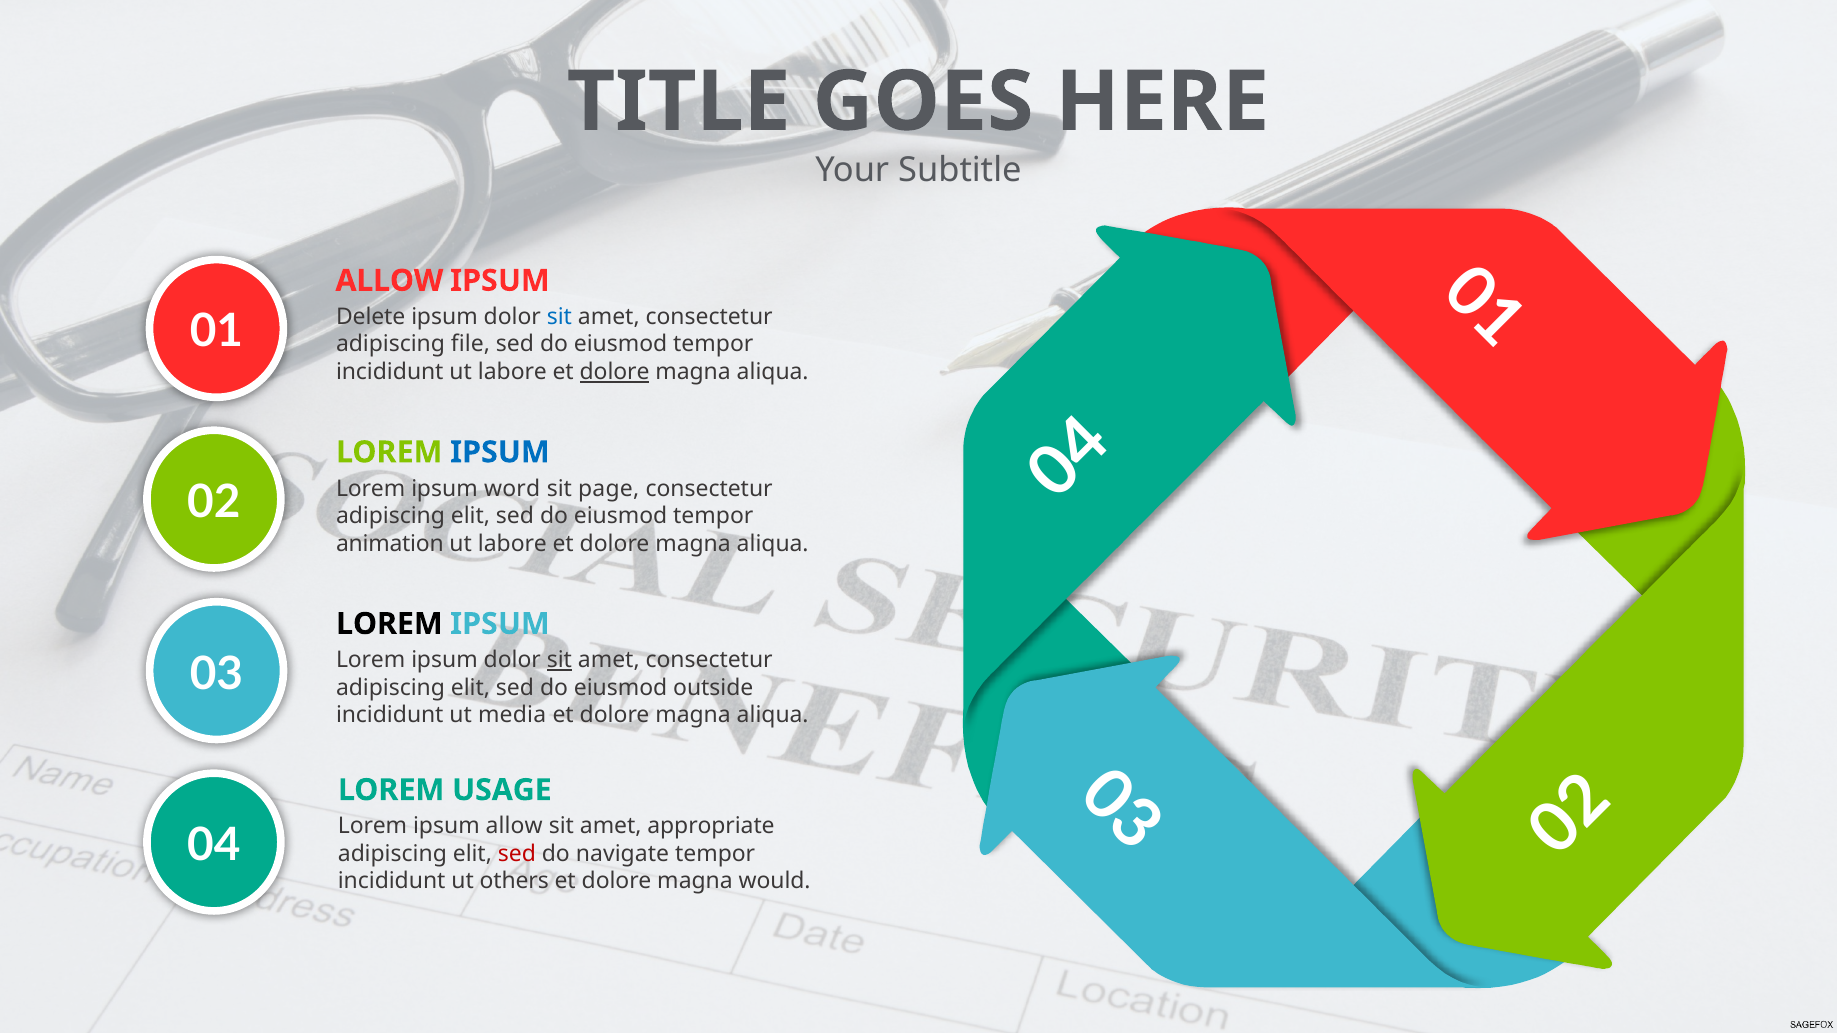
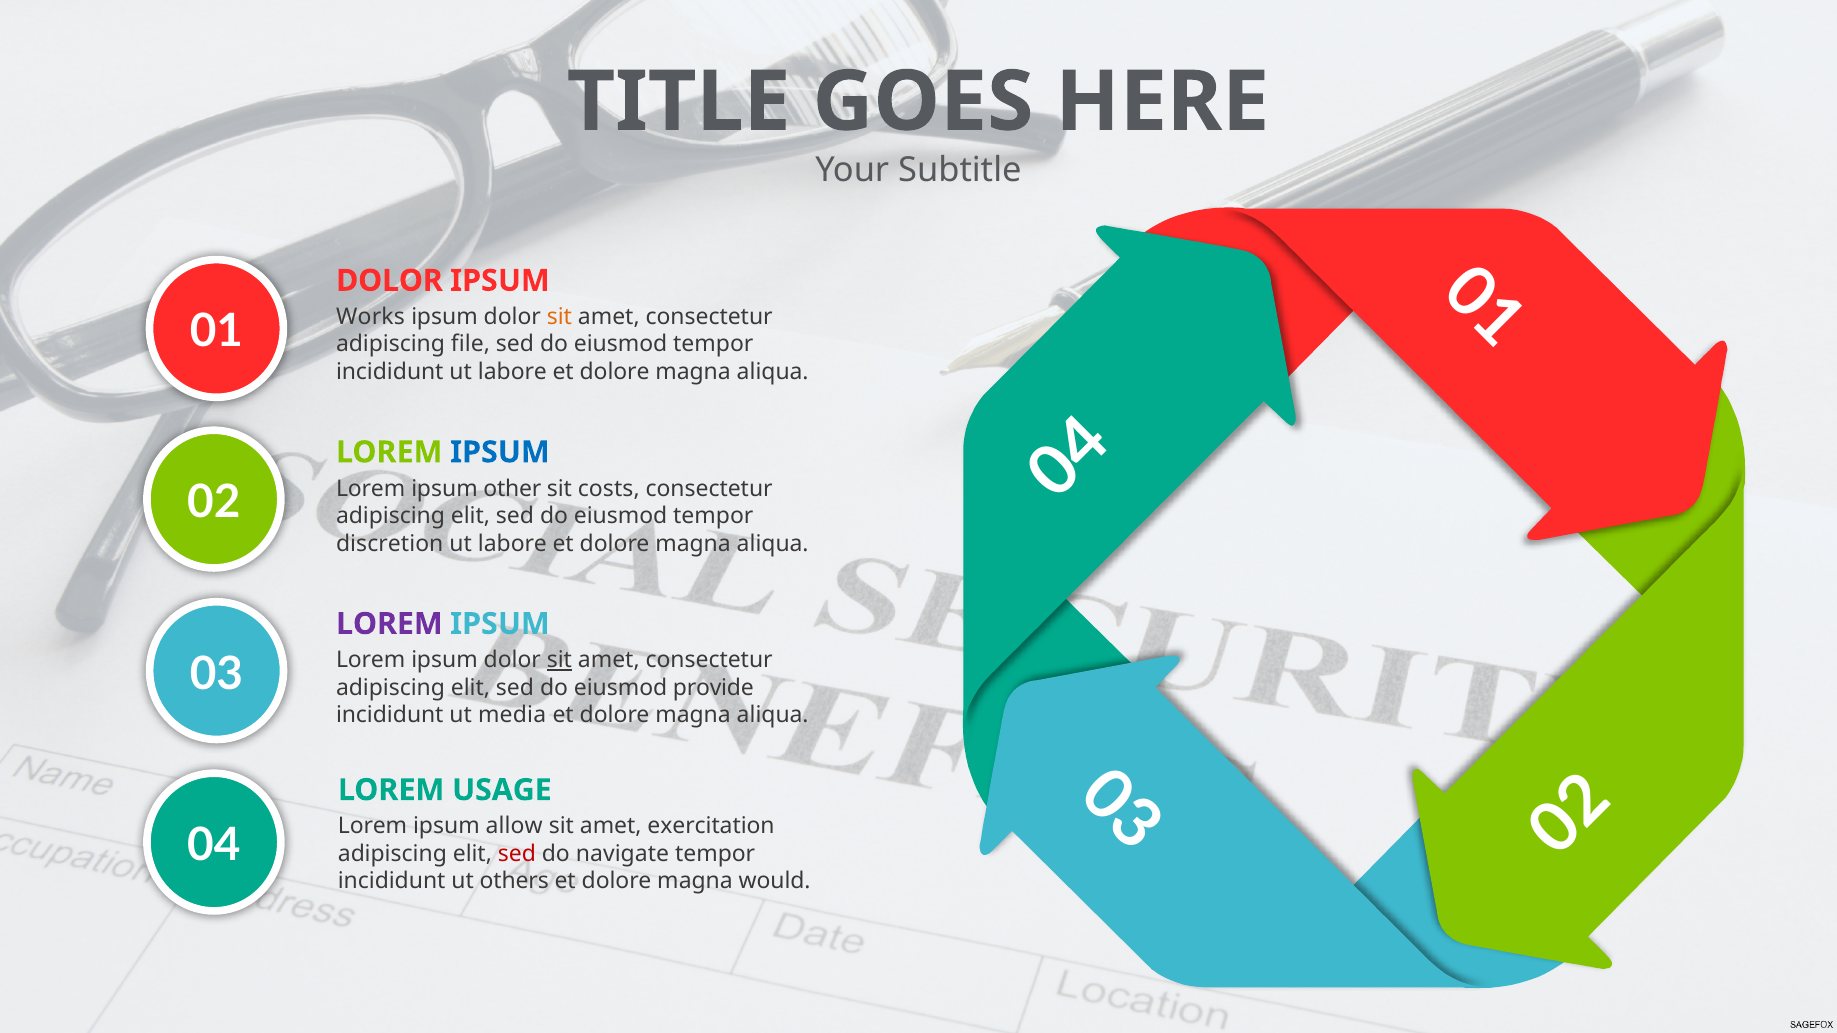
ALLOW at (389, 281): ALLOW -> DOLOR
Delete: Delete -> Works
sit at (559, 317) colour: blue -> orange
dolore at (615, 372) underline: present -> none
word: word -> other
page: page -> costs
animation: animation -> discretion
LOREM at (389, 624) colour: black -> purple
outside: outside -> provide
appropriate: appropriate -> exercitation
